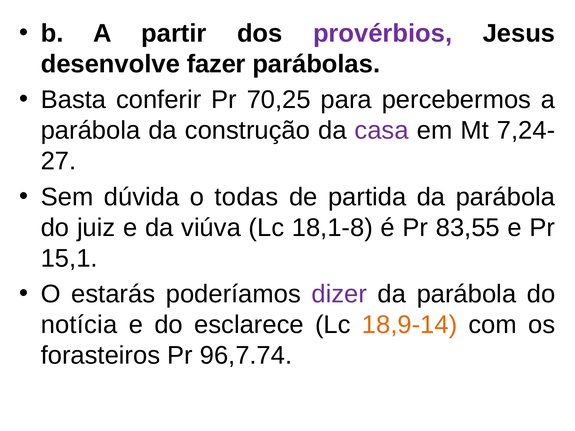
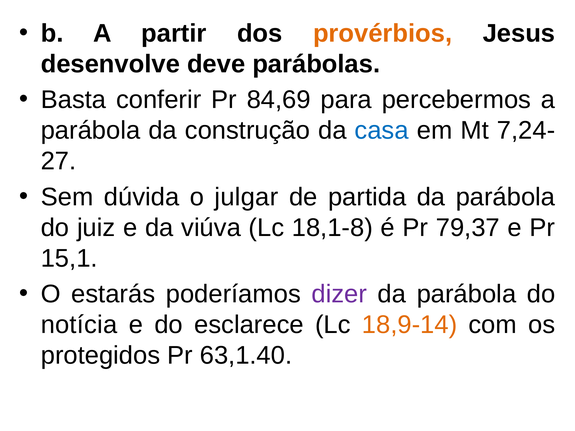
provérbios colour: purple -> orange
fazer: fazer -> deve
70,25: 70,25 -> 84,69
casa colour: purple -> blue
todas: todas -> julgar
83,55: 83,55 -> 79,37
forasteiros: forasteiros -> protegidos
96,7.74: 96,7.74 -> 63,1.40
